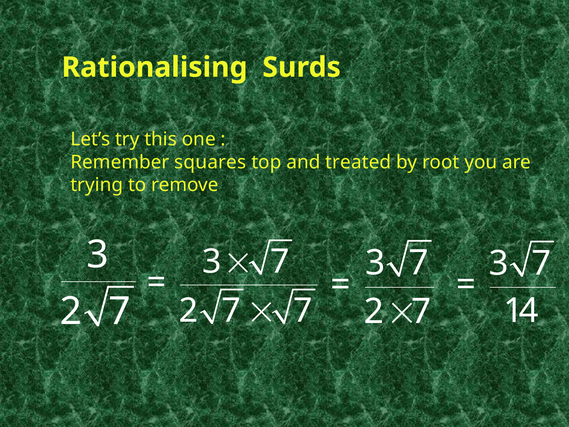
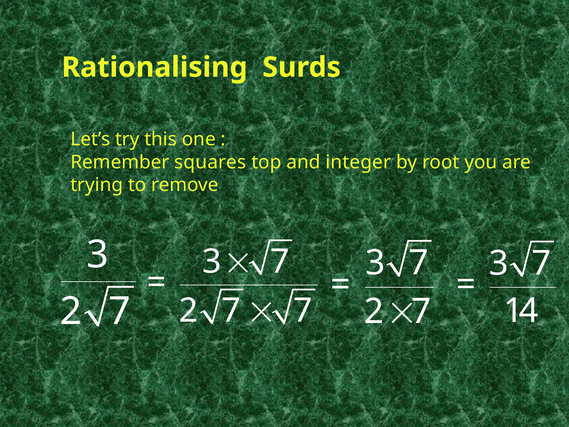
treated: treated -> integer
